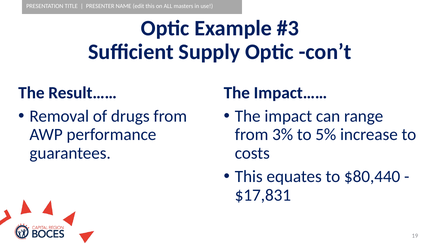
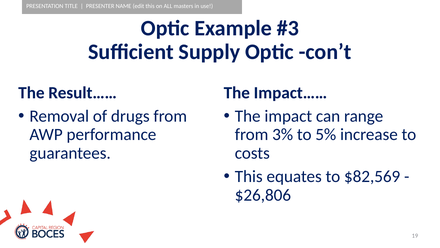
$80,440: $80,440 -> $82,569
$17,831: $17,831 -> $26,806
